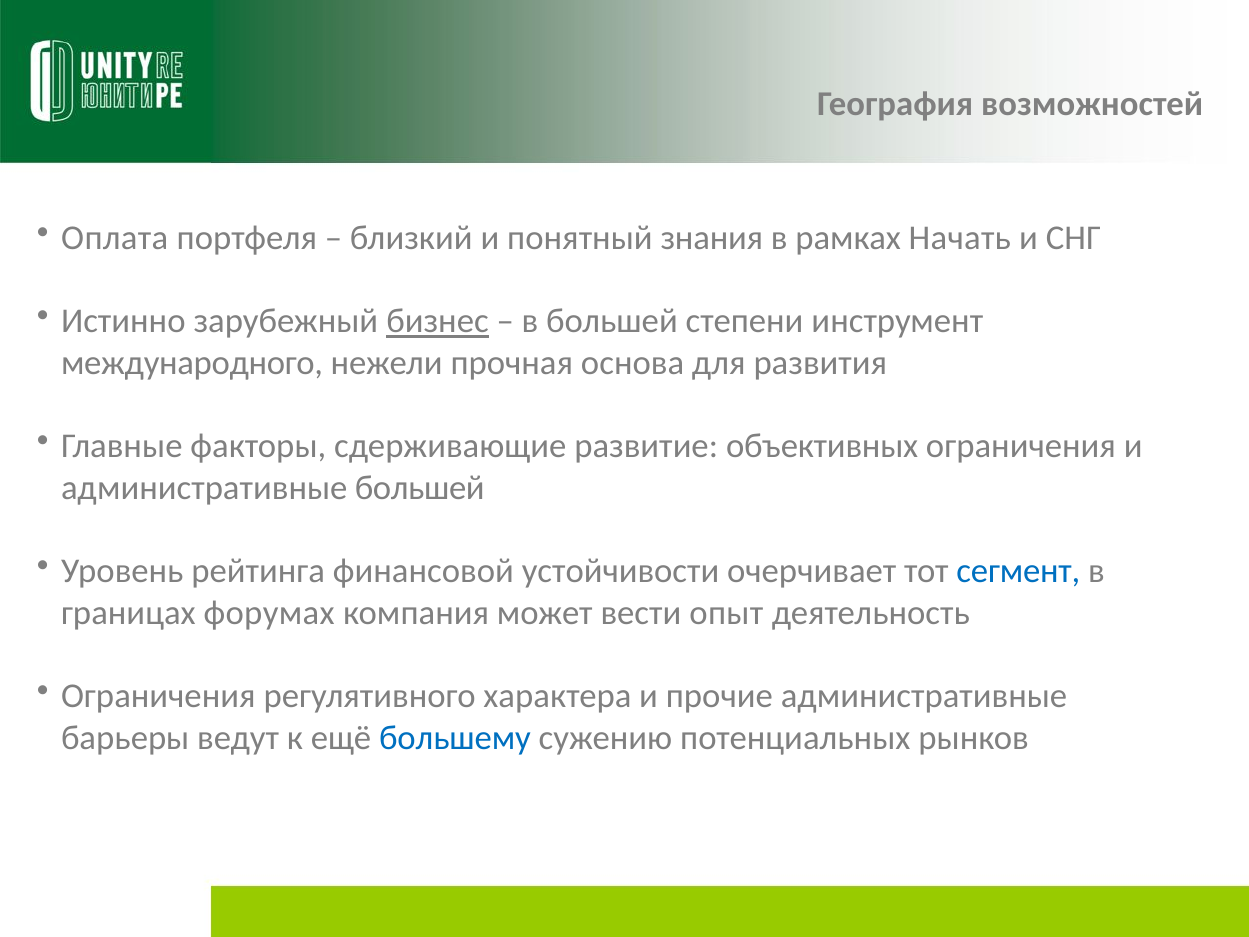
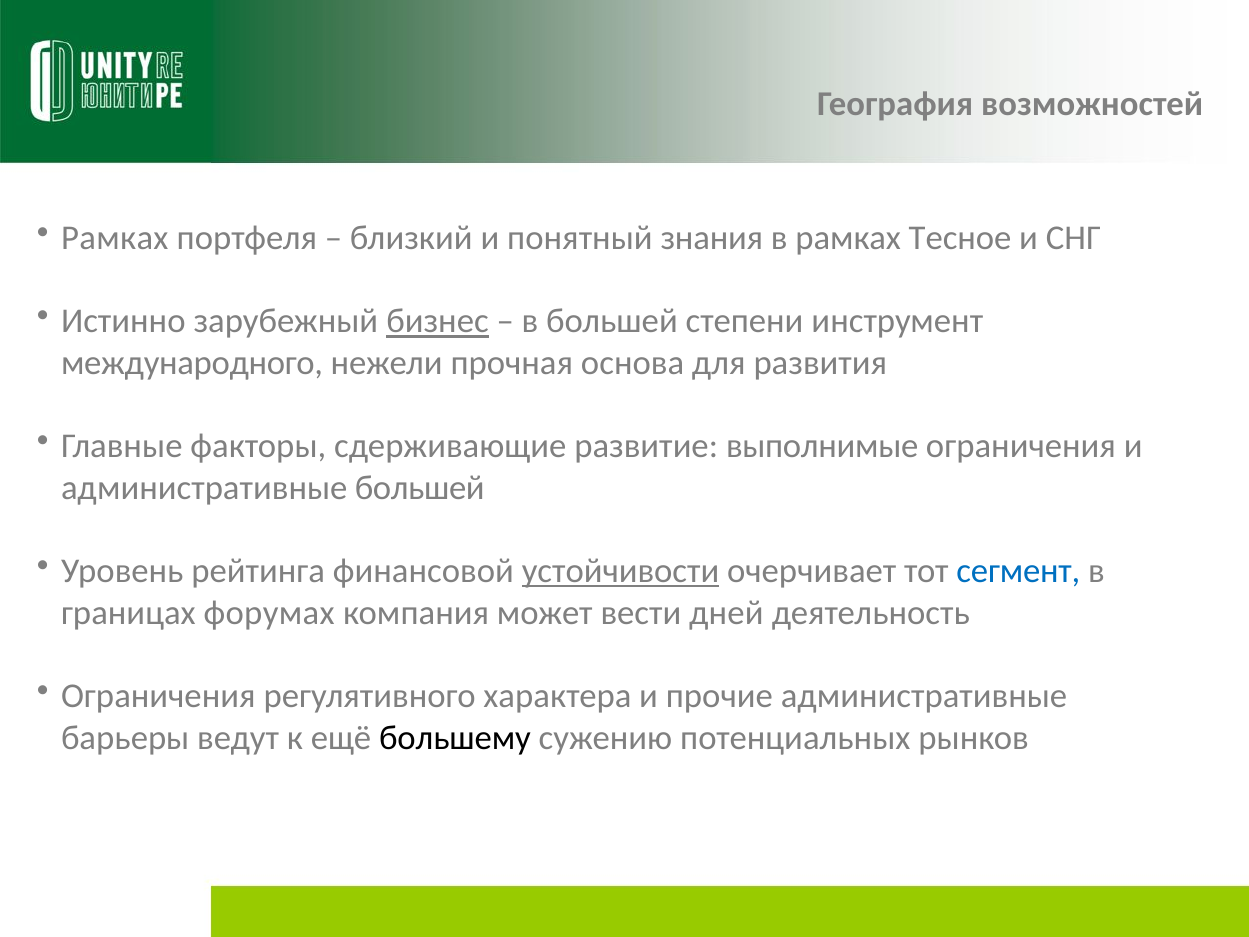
Оплата at (115, 238): Оплата -> Рамках
Начать: Начать -> Тесное
объективных: объективных -> выполнимые
устойчивости underline: none -> present
опыт: опыт -> дней
большему colour: blue -> black
